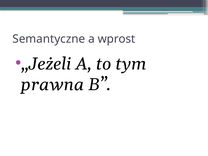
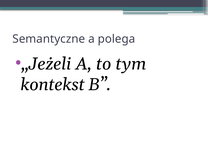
wprost: wprost -> polega
prawna: prawna -> kontekst
